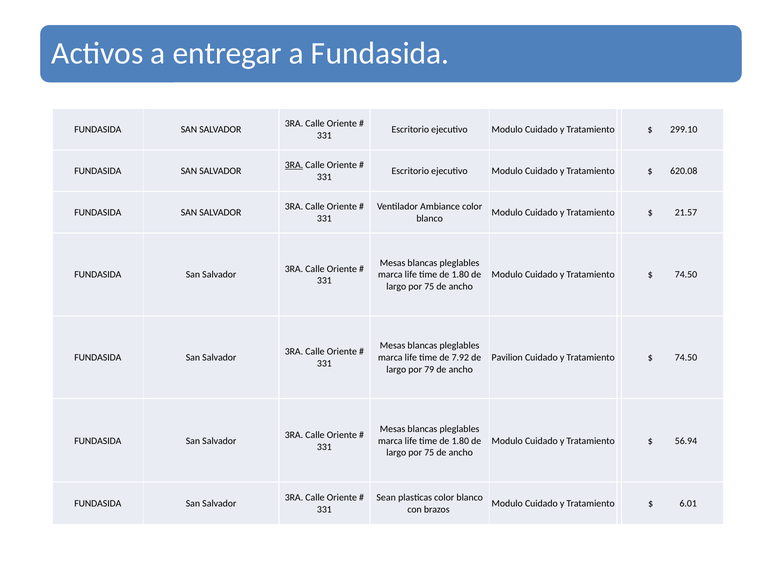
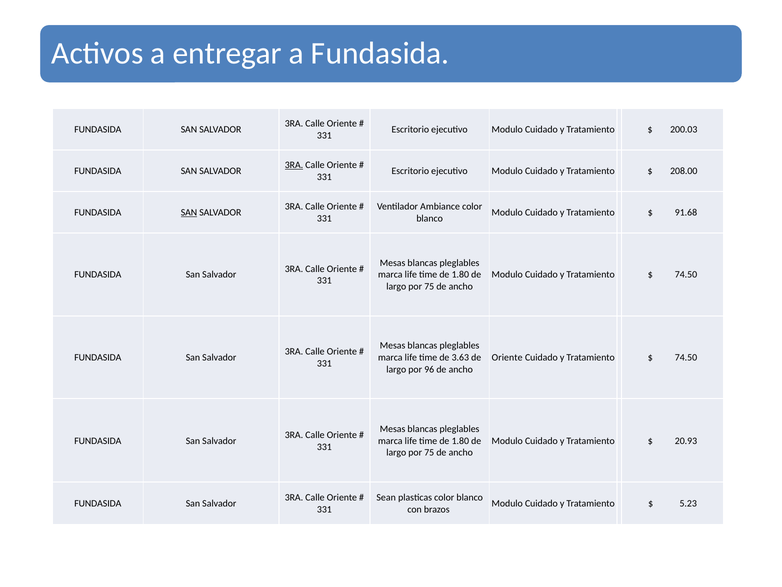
299.10: 299.10 -> 200.03
620.08: 620.08 -> 208.00
SAN at (189, 212) underline: none -> present
21.57: 21.57 -> 91.68
7.92: 7.92 -> 3.63
Pavilion at (507, 357): Pavilion -> Oriente
79: 79 -> 96
56.94: 56.94 -> 20.93
6.01: 6.01 -> 5.23
